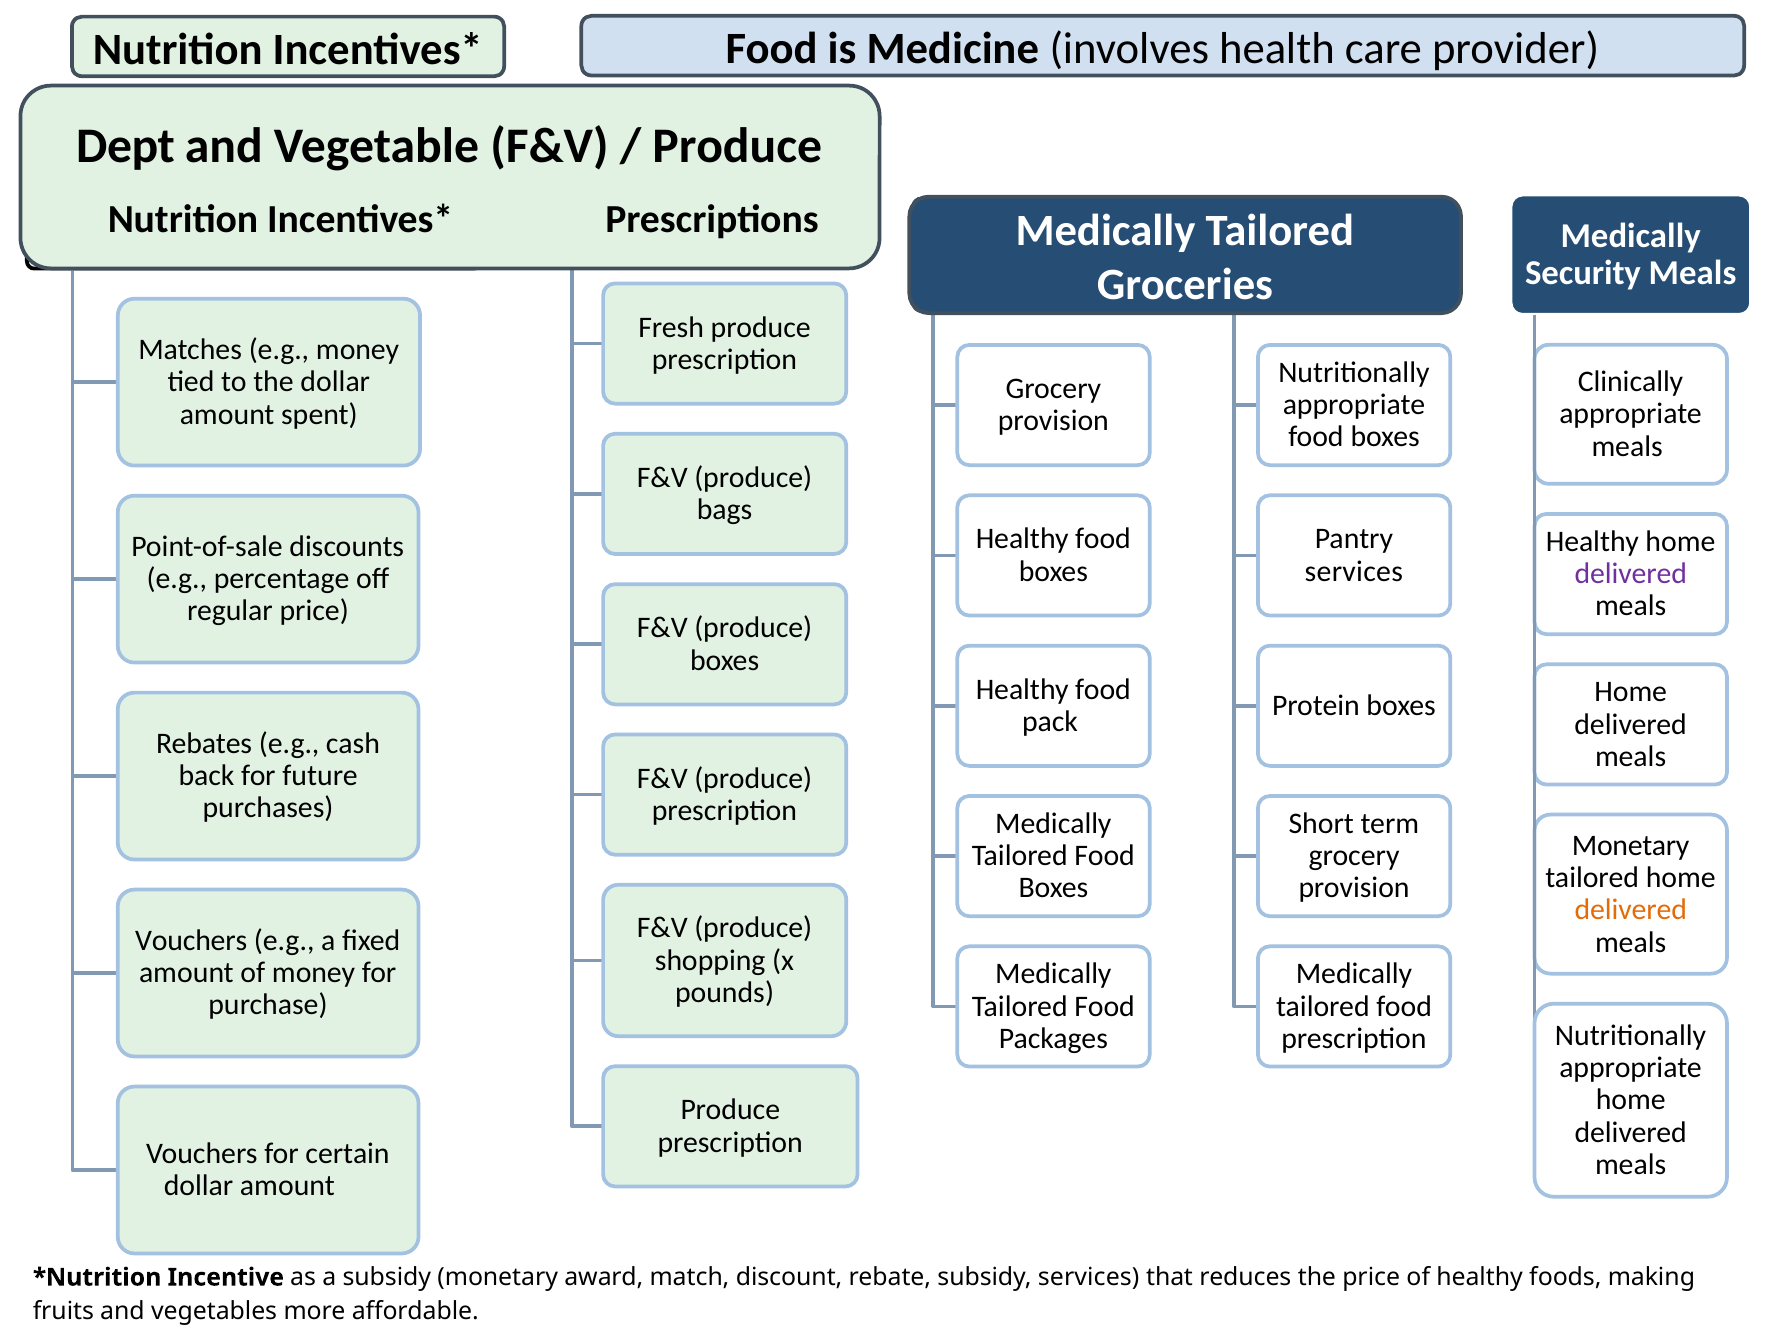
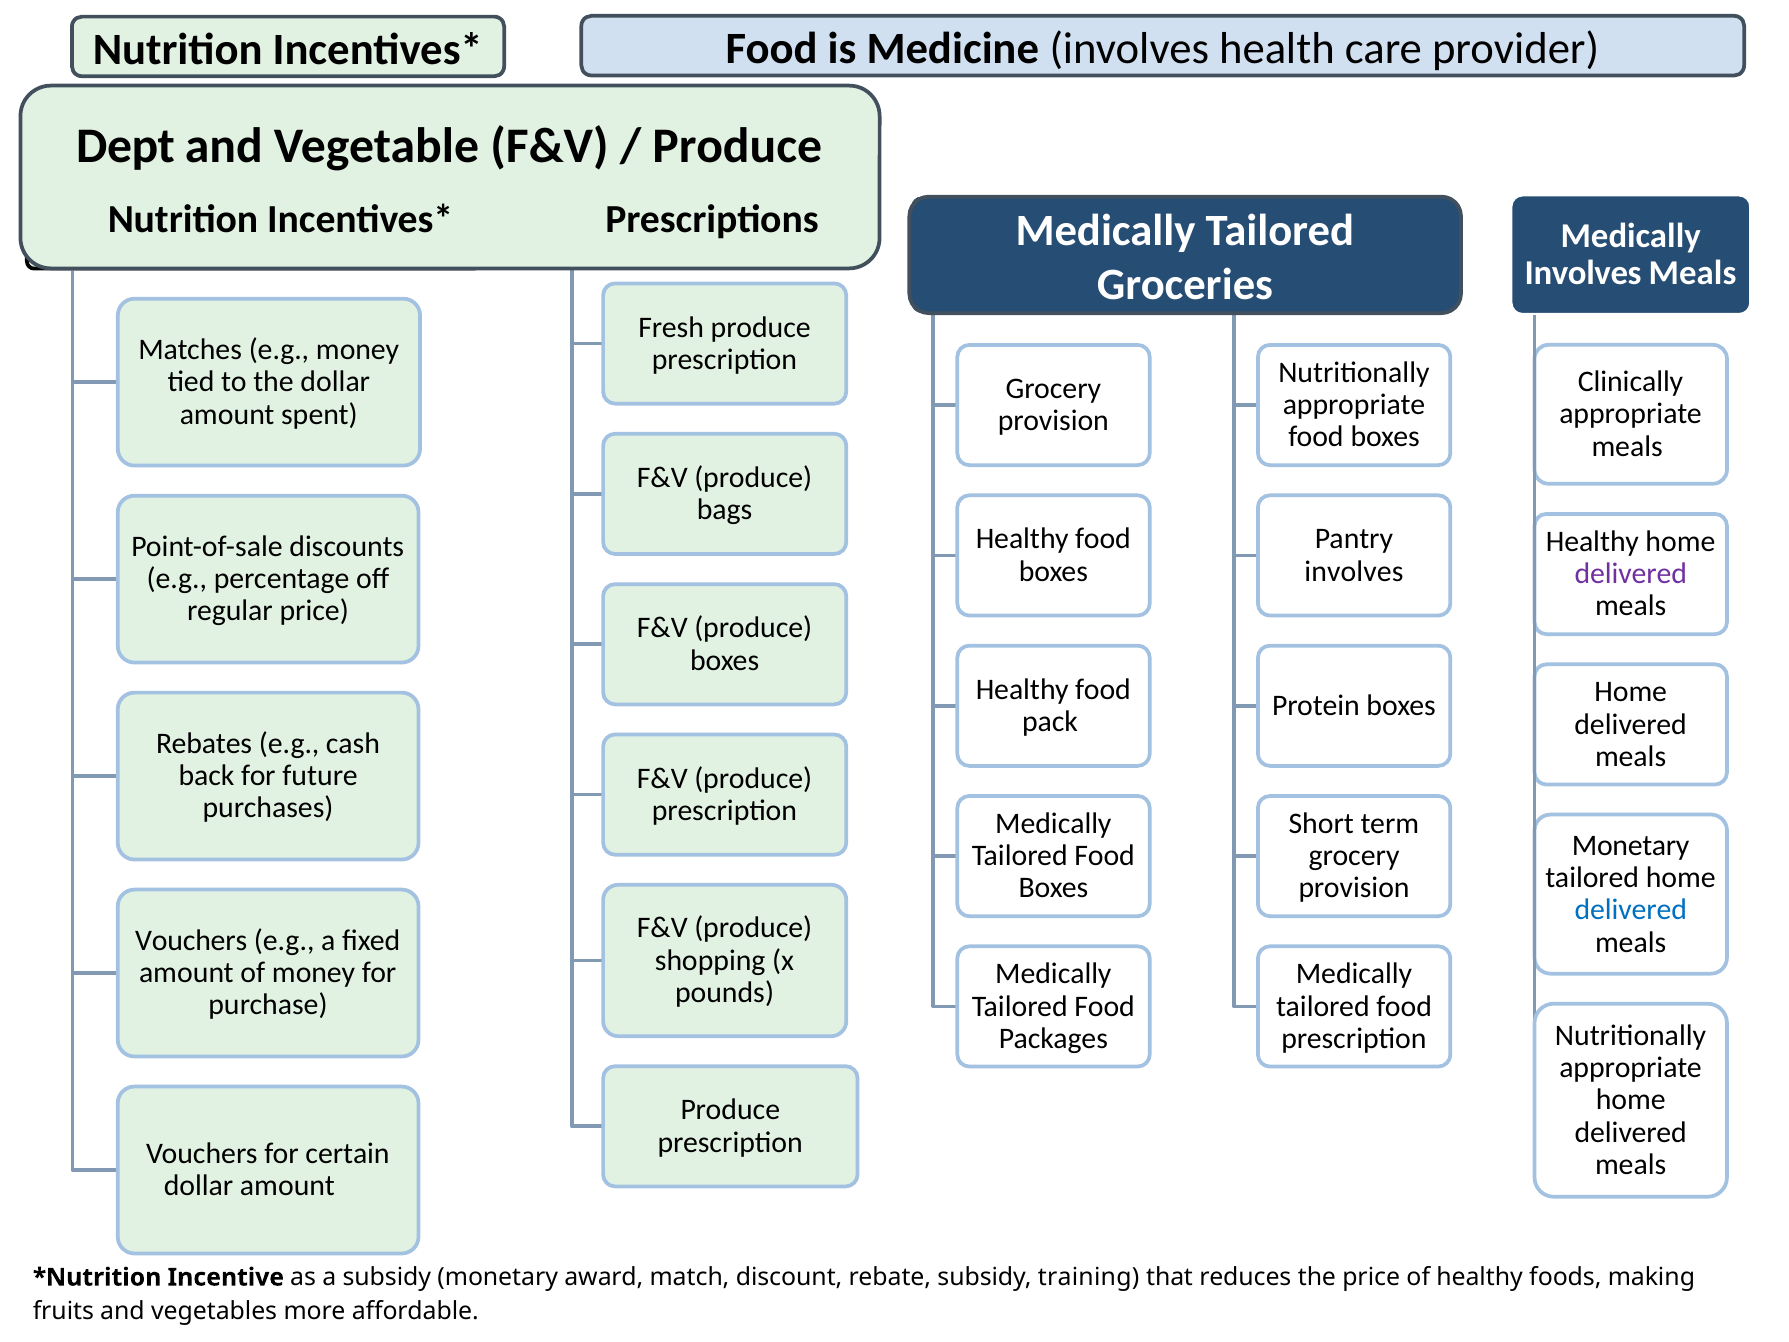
Security at (1583, 273): Security -> Involves
services at (1354, 571): services -> involves
delivered at (1631, 910) colour: orange -> blue
subsidy services: services -> training
